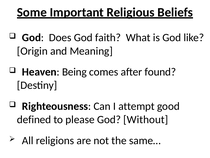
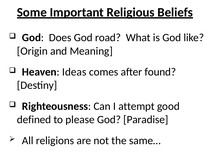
faith: faith -> road
Being: Being -> Ideas
Without: Without -> Paradise
